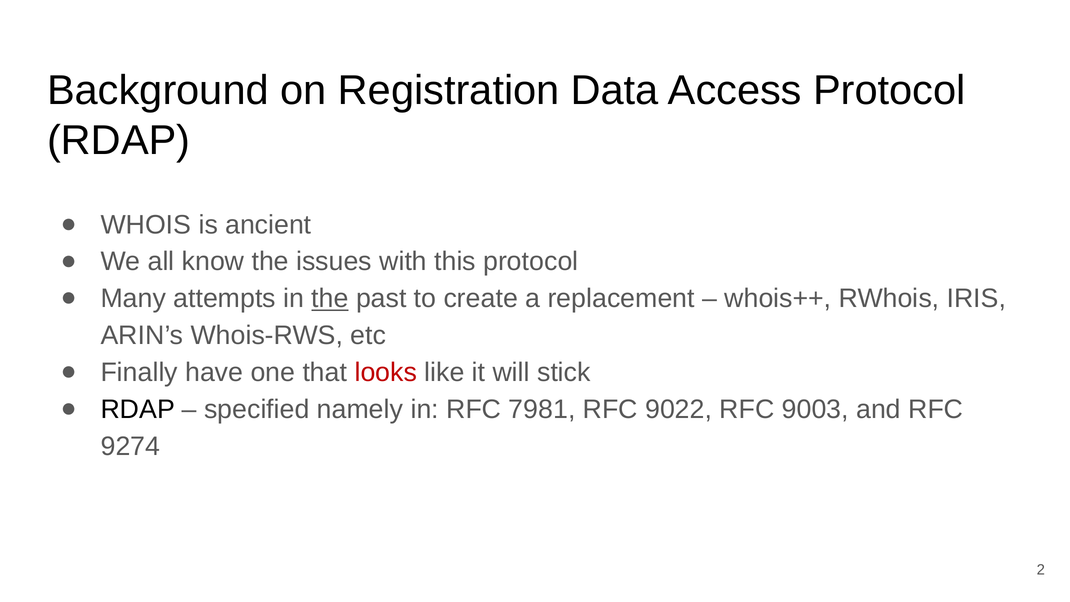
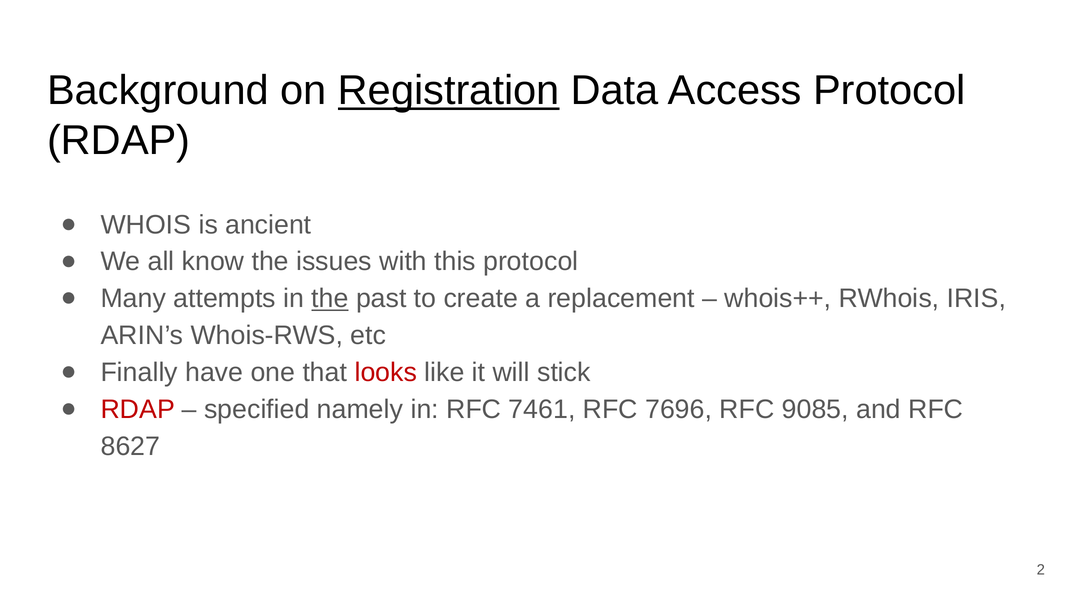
Registration underline: none -> present
RDAP at (138, 409) colour: black -> red
7981: 7981 -> 7461
9022: 9022 -> 7696
9003: 9003 -> 9085
9274: 9274 -> 8627
